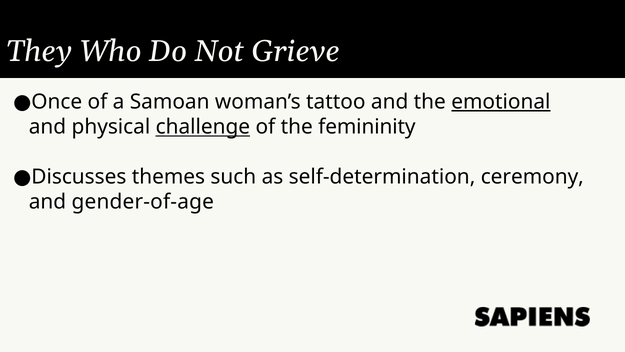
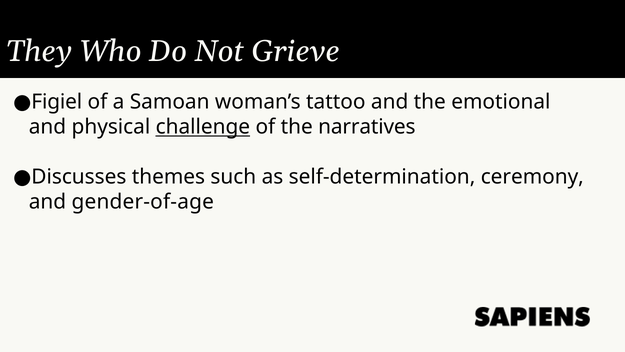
Once: Once -> Figiel
emotional underline: present -> none
femininity: femininity -> narratives
